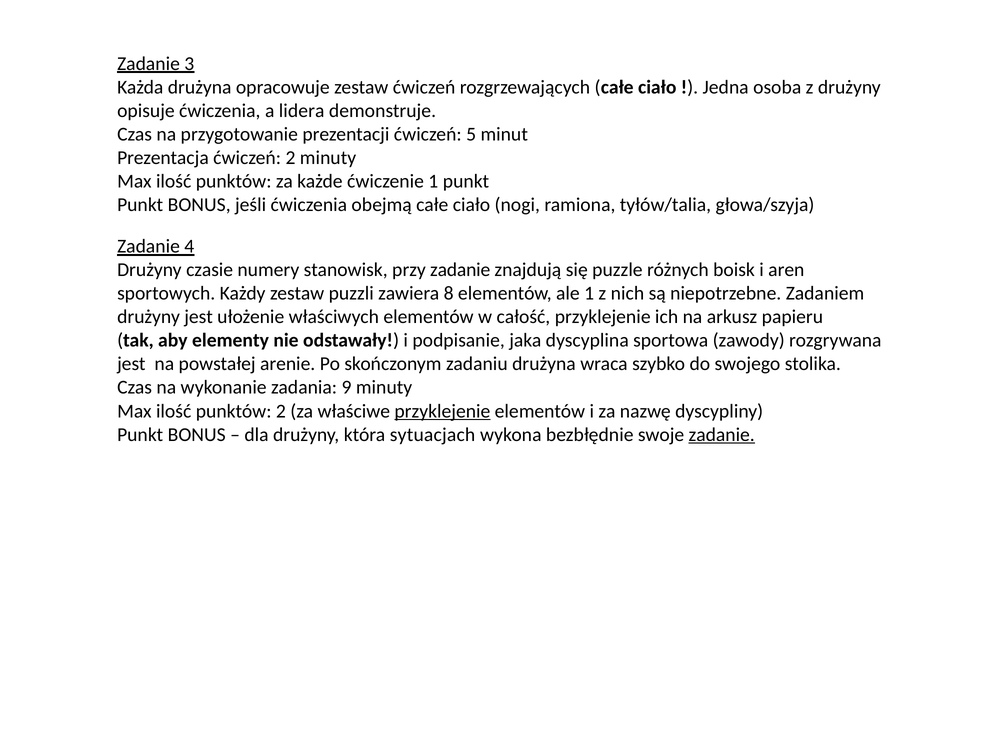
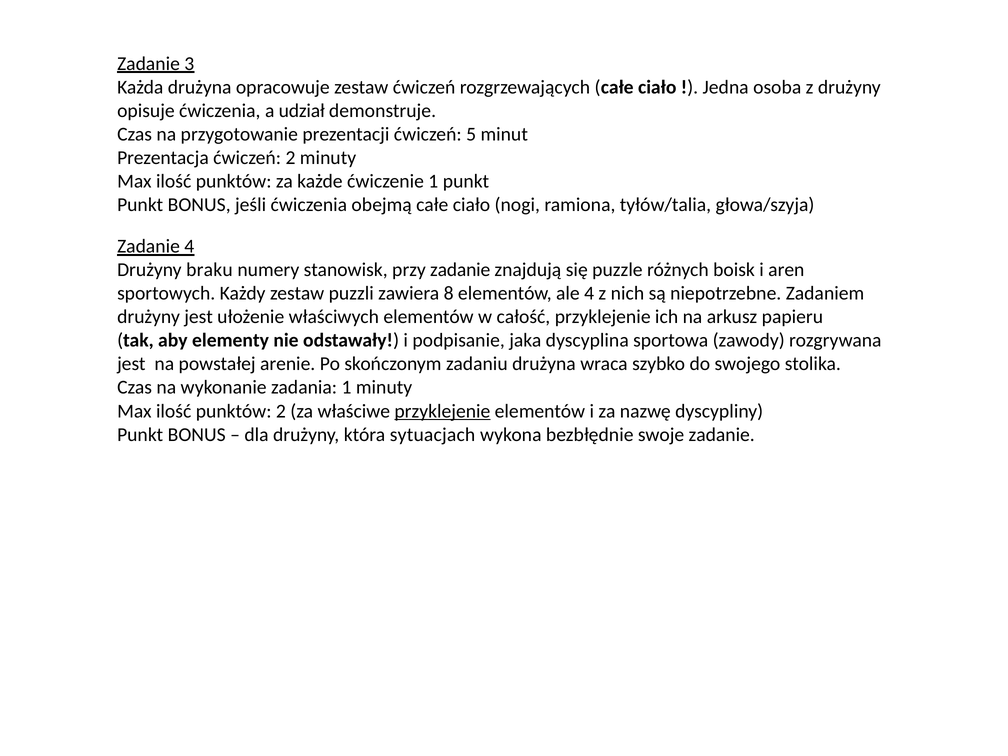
lidera: lidera -> udział
czasie: czasie -> braku
ale 1: 1 -> 4
zadania 9: 9 -> 1
zadanie at (722, 435) underline: present -> none
